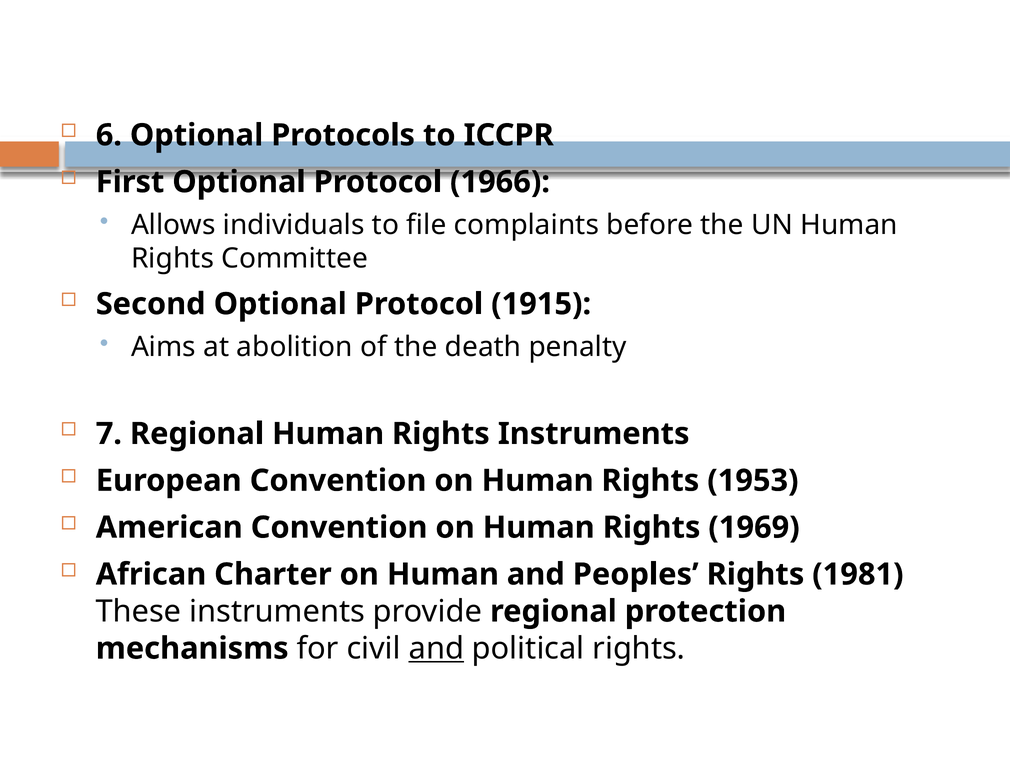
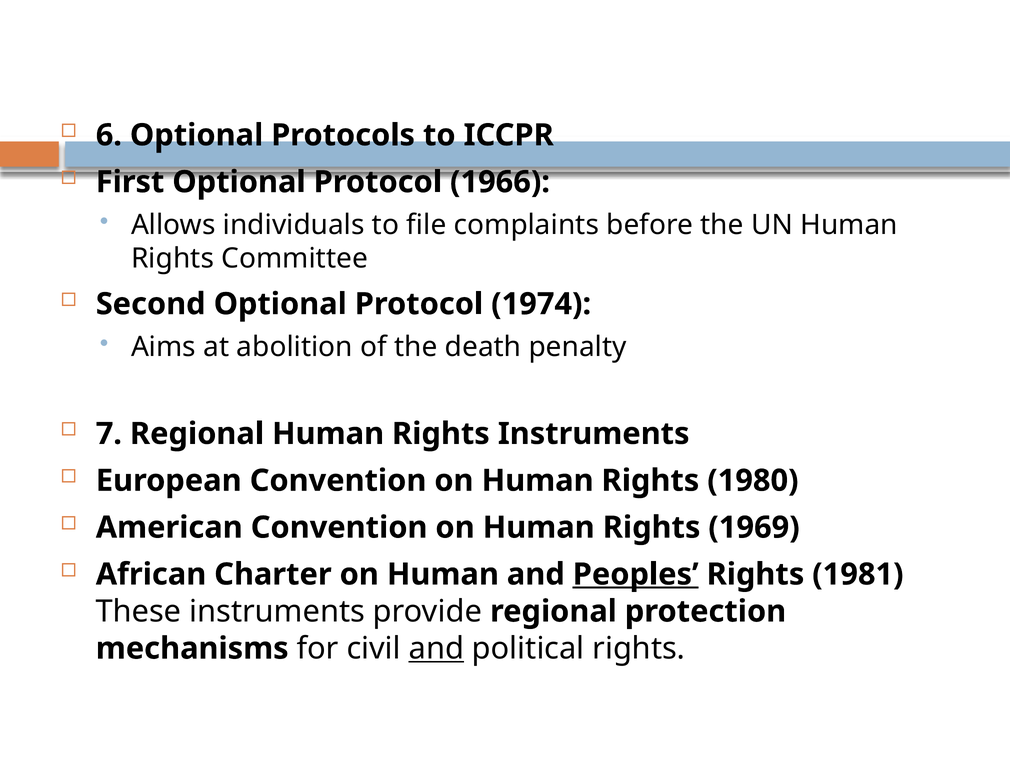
1915: 1915 -> 1974
1953: 1953 -> 1980
Peoples underline: none -> present
